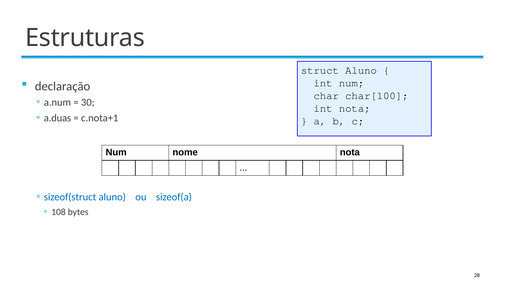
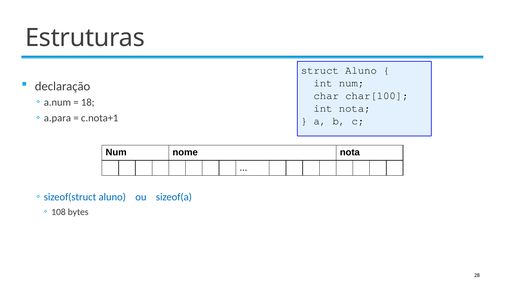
30: 30 -> 18
a.duas: a.duas -> a.para
